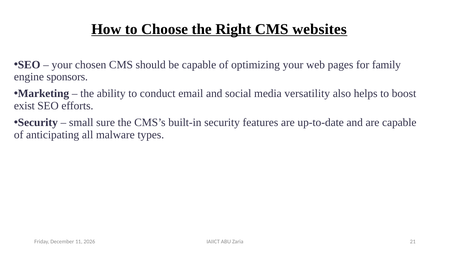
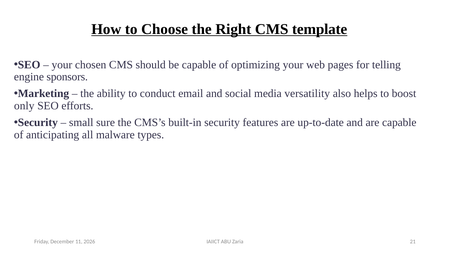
websites: websites -> template
family: family -> telling
exist: exist -> only
